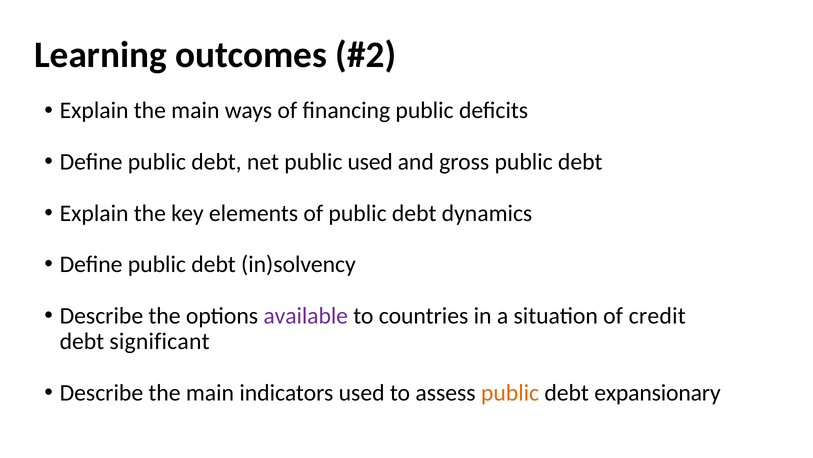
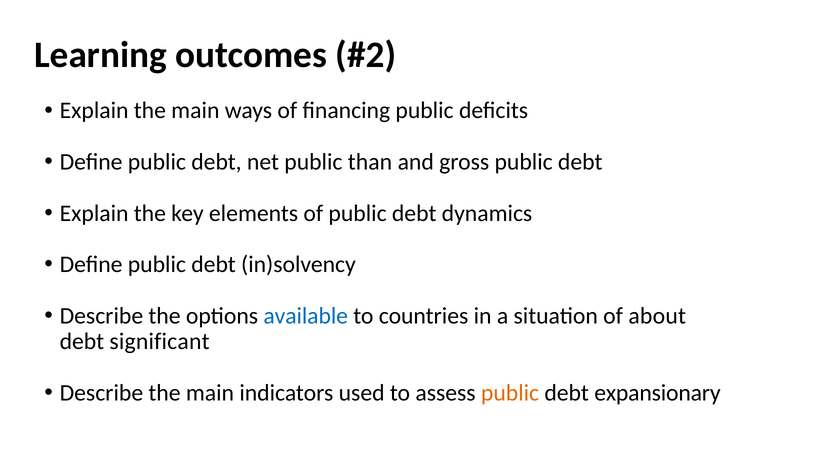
public used: used -> than
available colour: purple -> blue
credit: credit -> about
